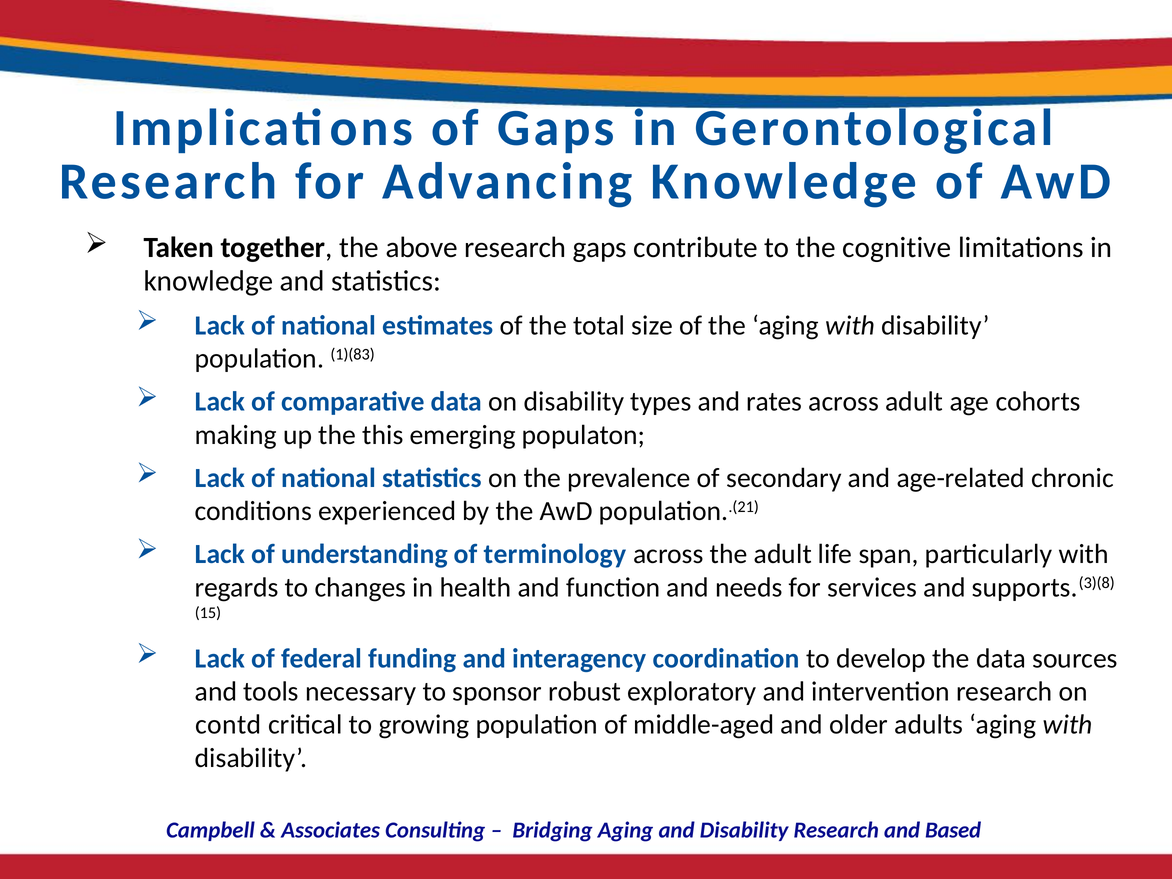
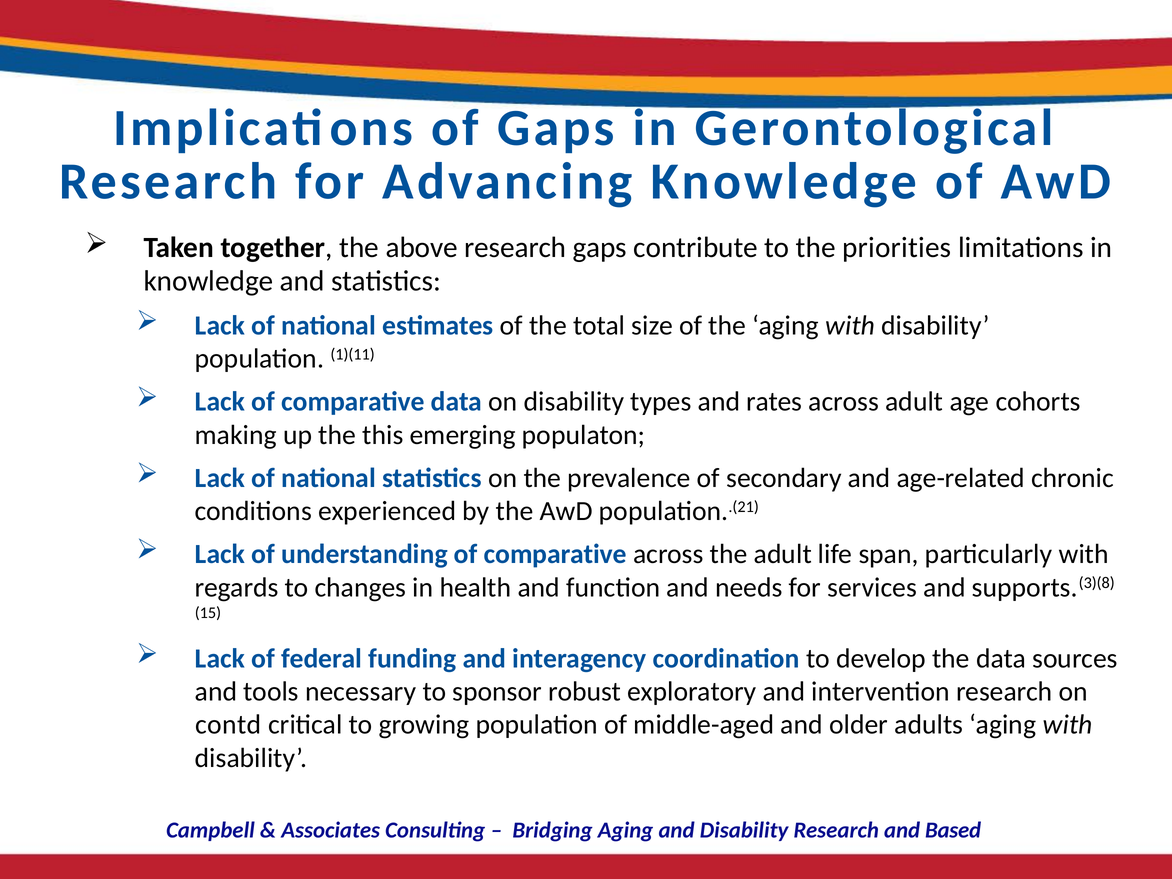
cognitive: cognitive -> priorities
1)(83: 1)(83 -> 1)(11
understanding of terminology: terminology -> comparative
